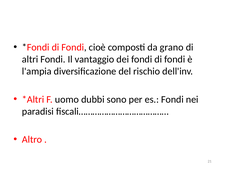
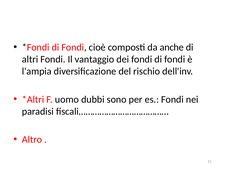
grano: grano -> anche
